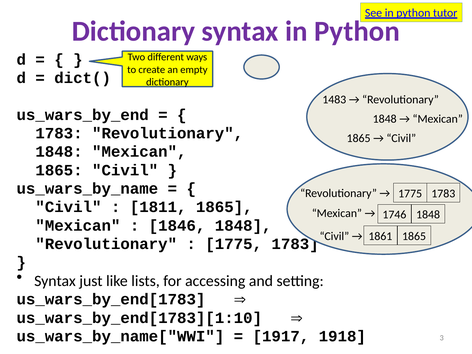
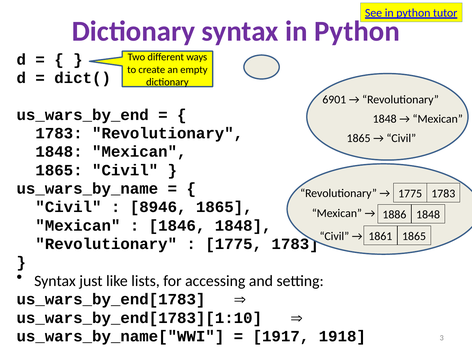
1483: 1483 -> 6901
1811: 1811 -> 8946
1746: 1746 -> 1886
